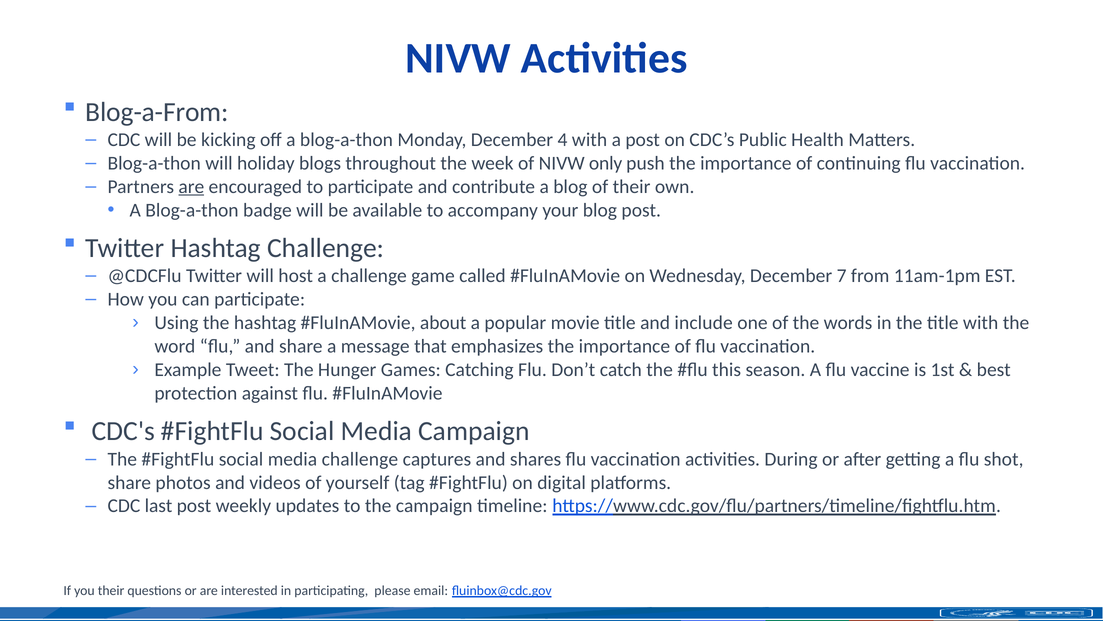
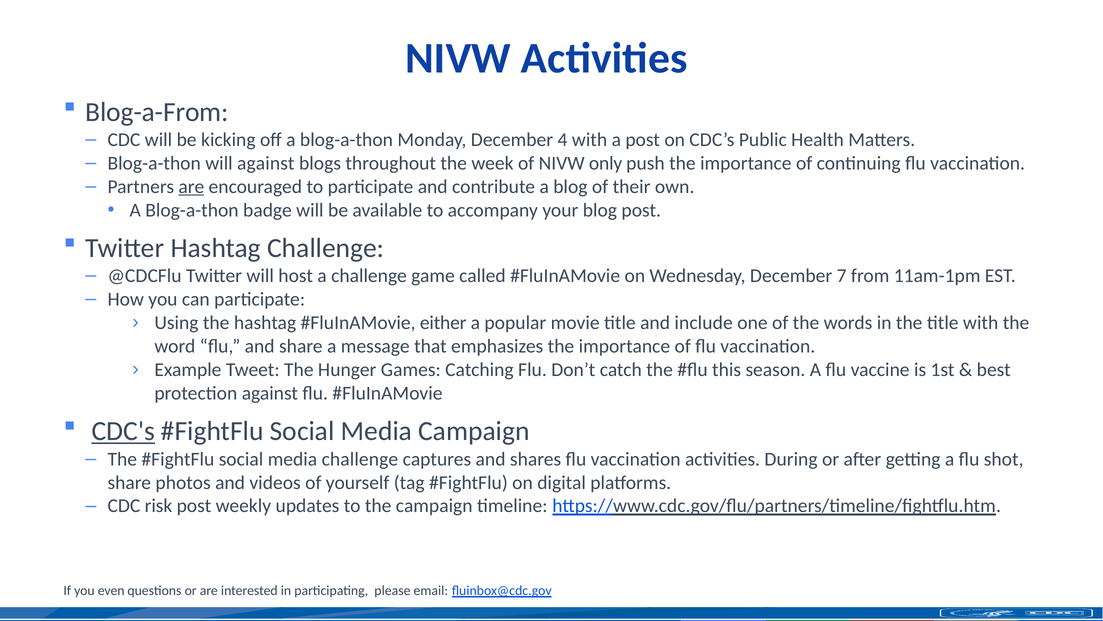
will holiday: holiday -> against
about: about -> either
CDC's underline: none -> present
last: last -> risk
you their: their -> even
